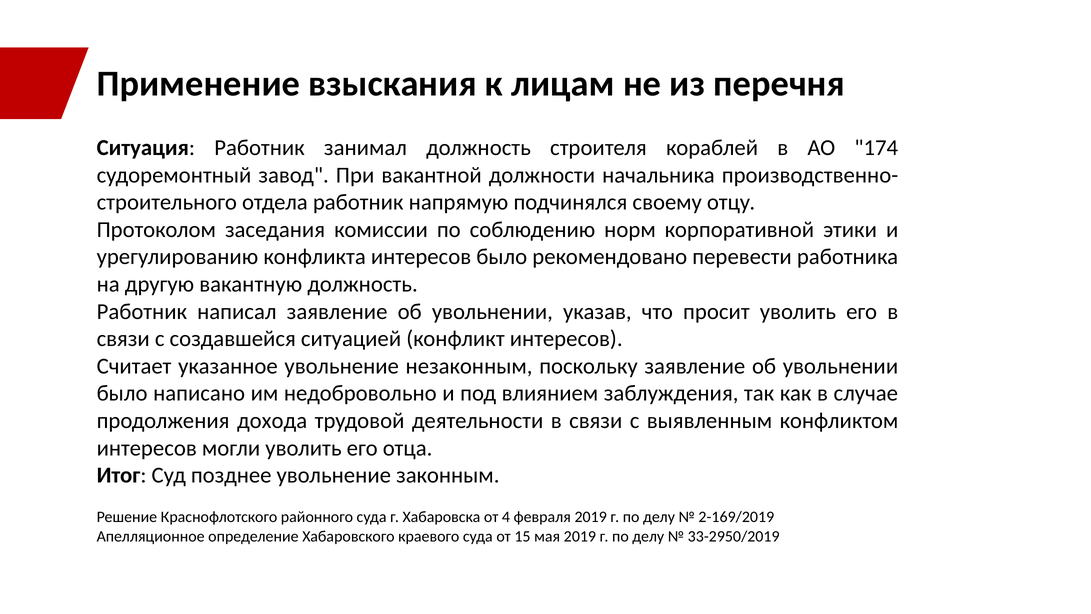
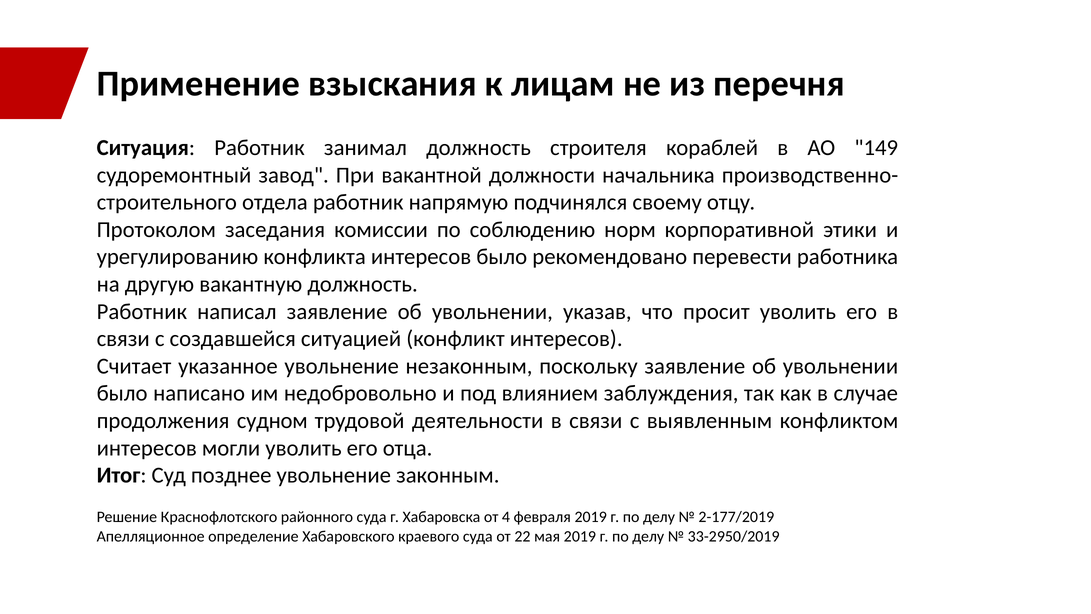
174: 174 -> 149
дохода: дохода -> судном
2-169/2019: 2-169/2019 -> 2-177/2019
15: 15 -> 22
